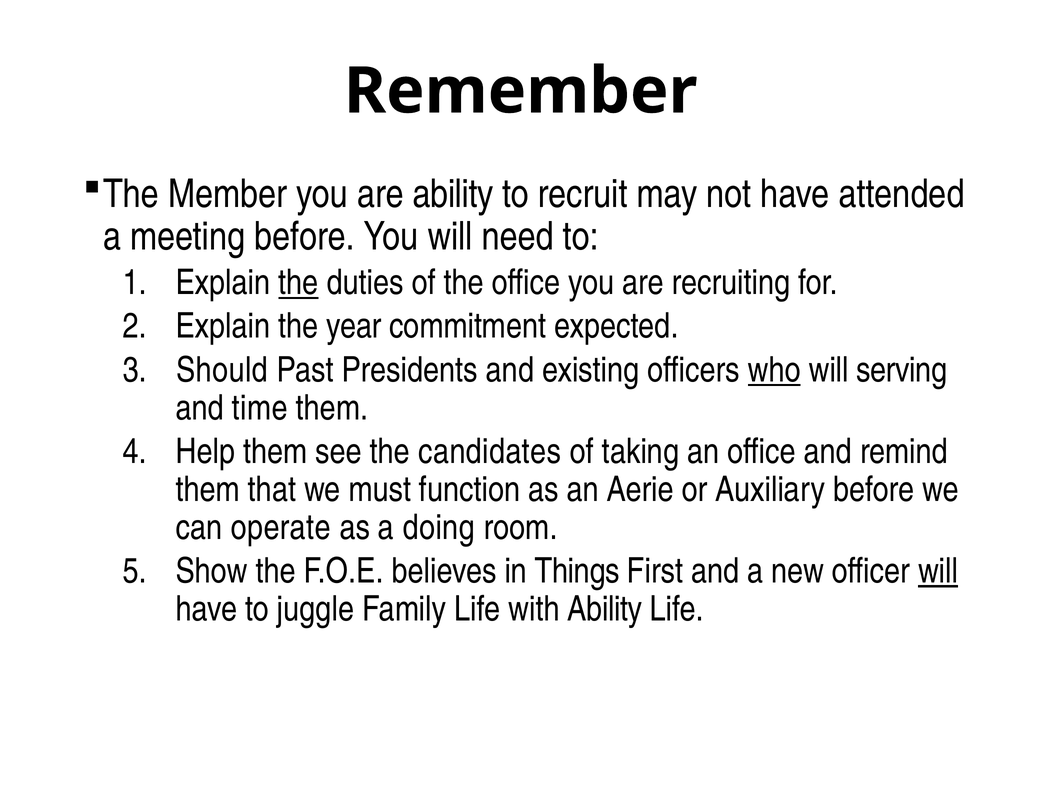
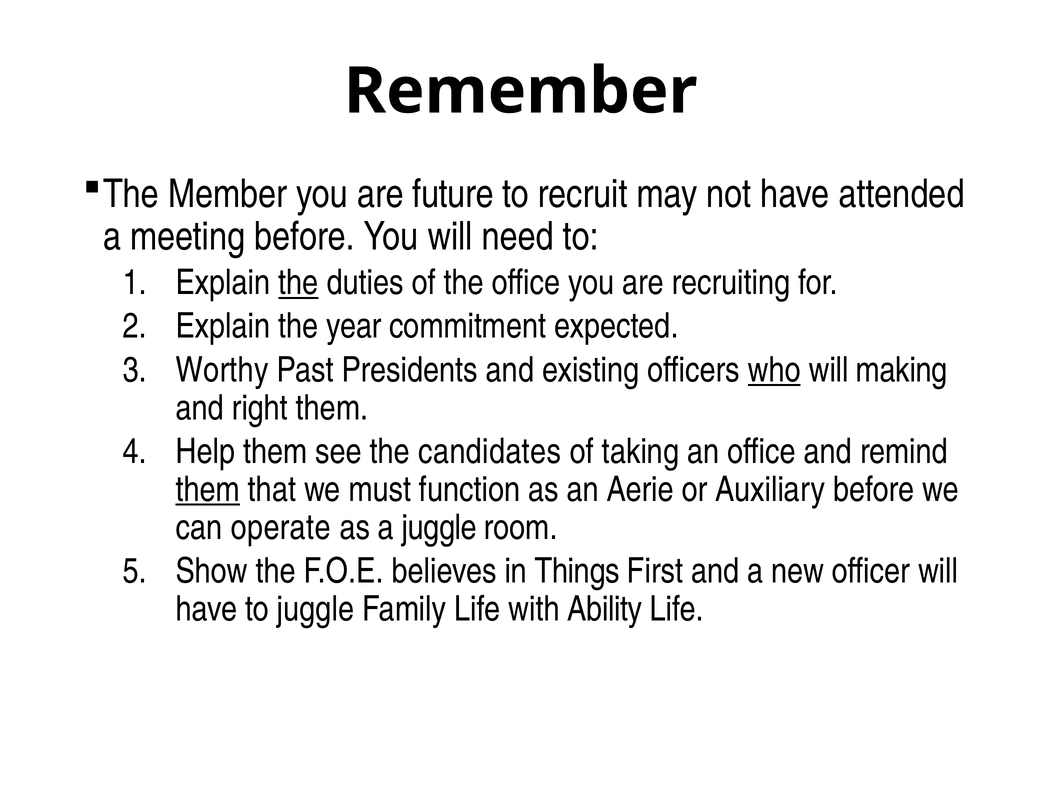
are ability: ability -> future
Should: Should -> Worthy
serving: serving -> making
time: time -> right
them at (208, 489) underline: none -> present
a doing: doing -> juggle
will at (938, 571) underline: present -> none
